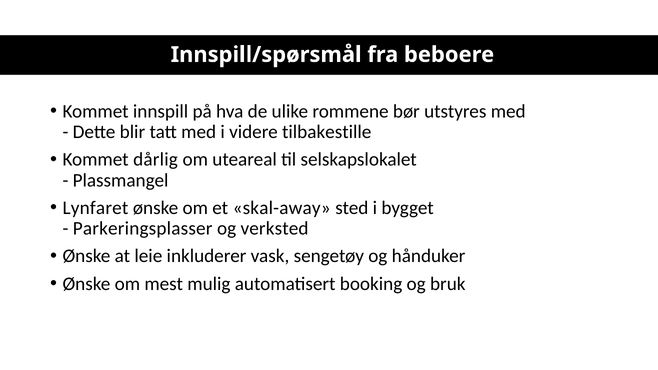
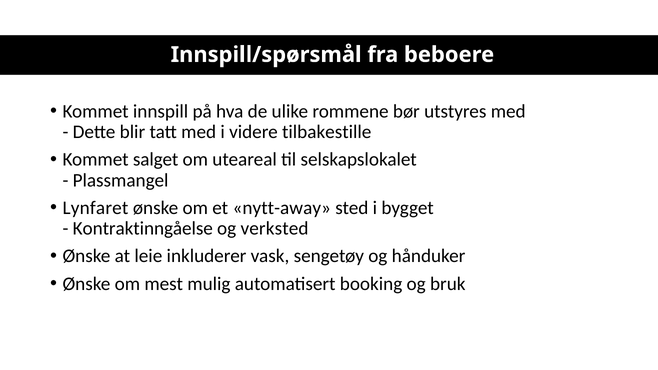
dårlig: dårlig -> salget
skal-away: skal-away -> nytt-away
Parkeringsplasser: Parkeringsplasser -> Kontraktinngåelse
